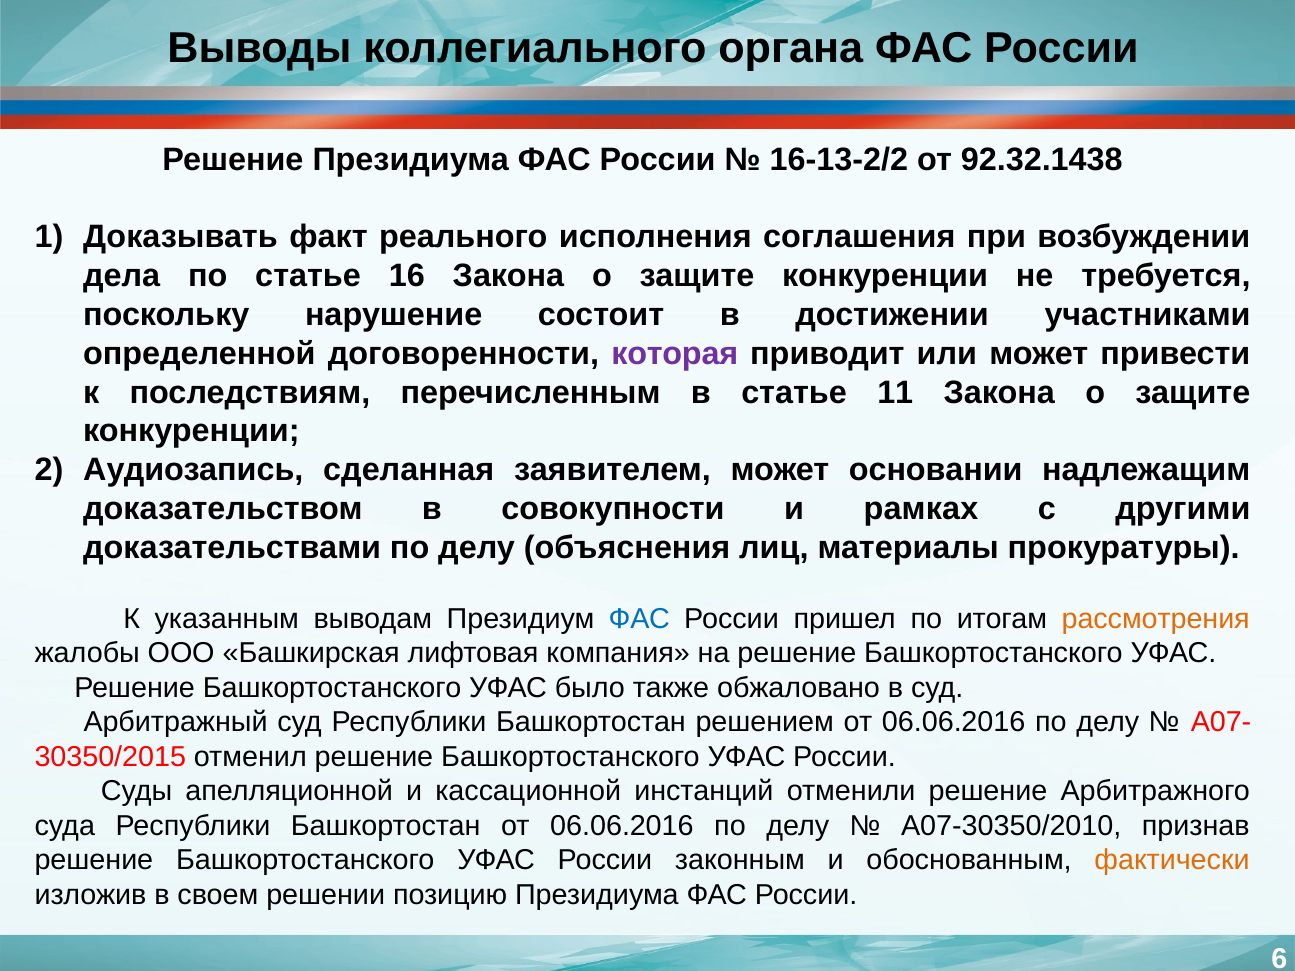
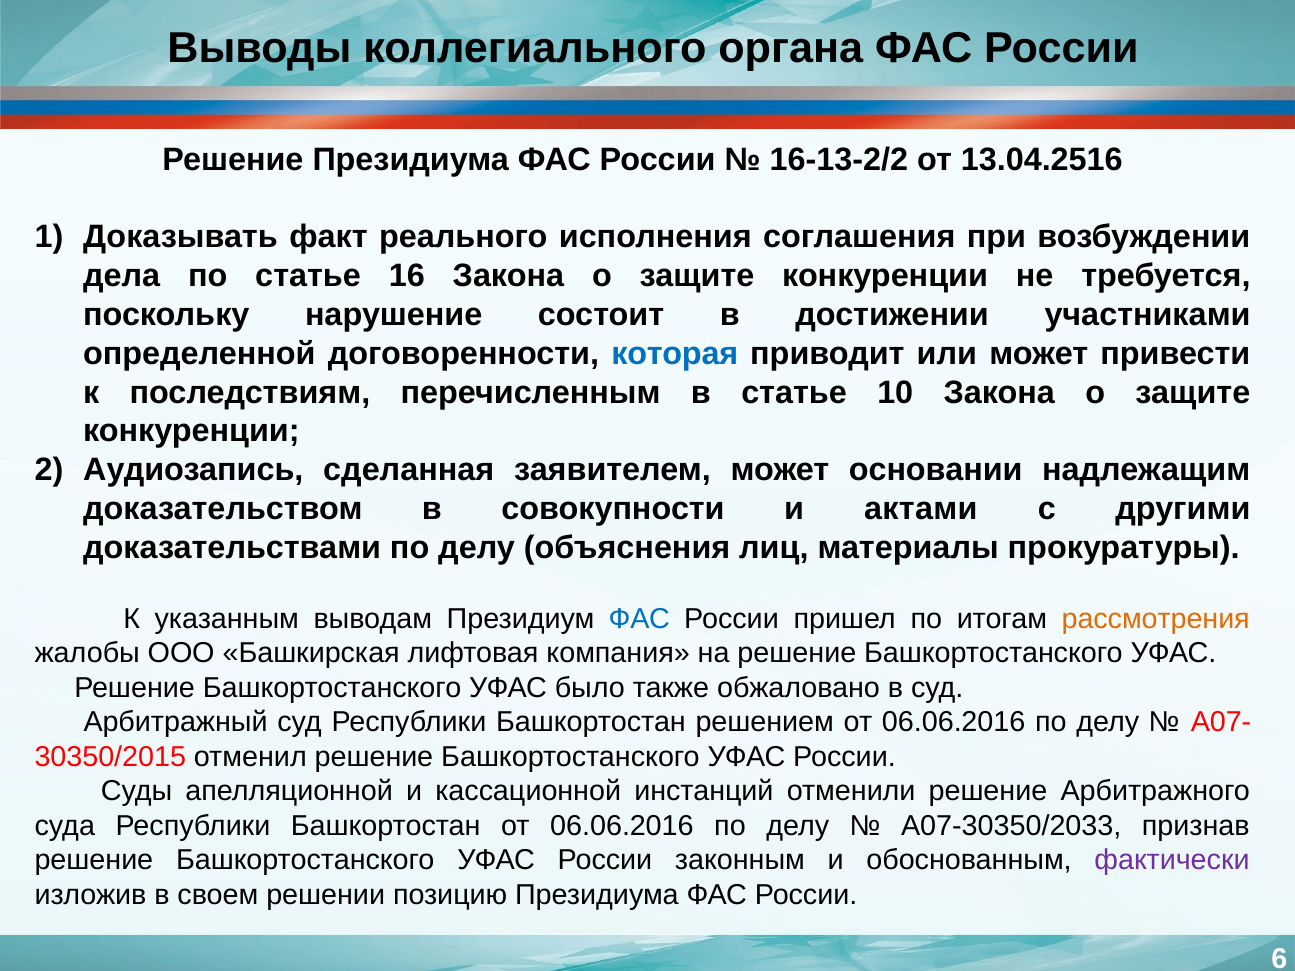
92.32.1438: 92.32.1438 -> 13.04.2516
которая colour: purple -> blue
11: 11 -> 10
рамках: рамках -> актами
А07-30350/2010: А07-30350/2010 -> А07-30350/2033
фактически colour: orange -> purple
